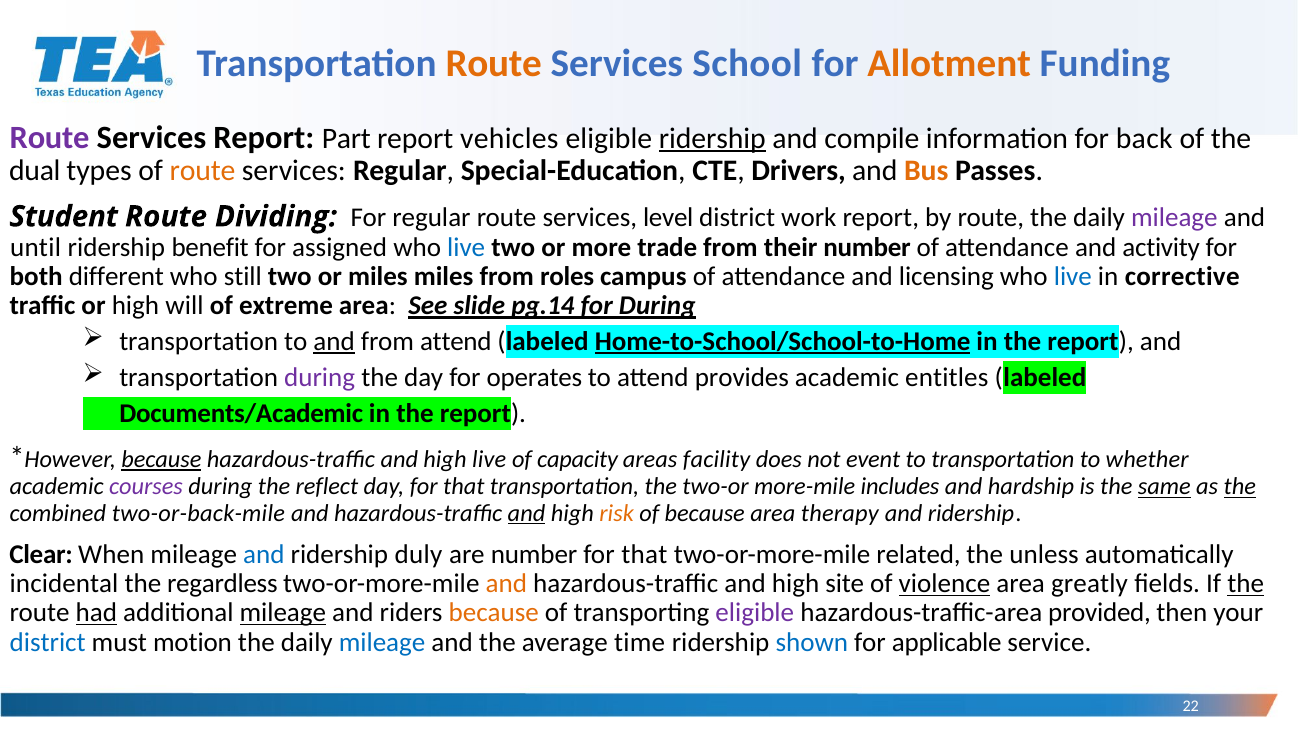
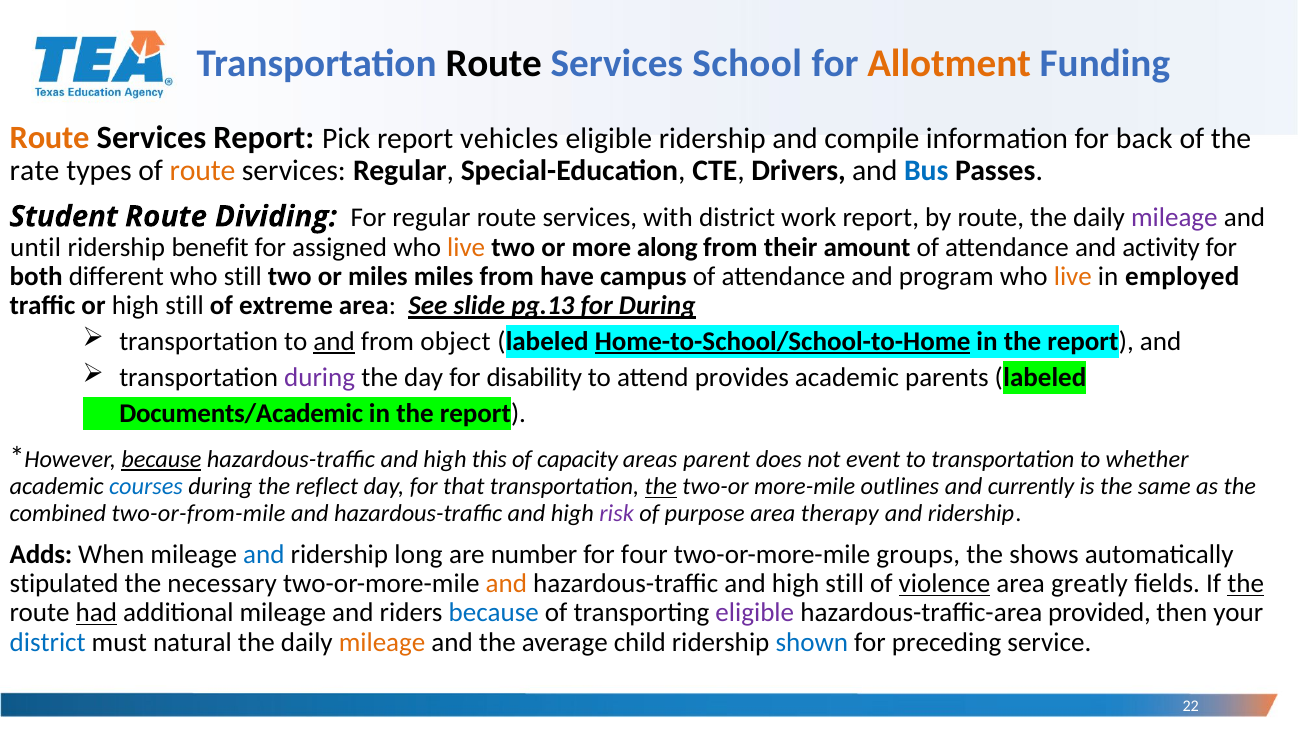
Route at (494, 64) colour: orange -> black
Route at (50, 137) colour: purple -> orange
Part: Part -> Pick
ridership at (712, 138) underline: present -> none
dual: dual -> rate
Bus colour: orange -> blue
level: level -> with
live at (466, 247) colour: blue -> orange
trade: trade -> along
their number: number -> amount
roles: roles -> have
licensing: licensing -> program
live at (1073, 277) colour: blue -> orange
corrective: corrective -> employed
or high will: will -> still
pg.14: pg.14 -> pg.13
from attend: attend -> object
operates: operates -> disability
entitles: entitles -> parents
high live: live -> this
facility: facility -> parent
courses colour: purple -> blue
the at (661, 487) underline: none -> present
includes: includes -> outlines
hardship: hardship -> currently
same underline: present -> none
the at (1240, 487) underline: present -> none
two-or-back-mile: two-or-back-mile -> two-or-from-mile
and at (527, 513) underline: present -> none
risk colour: orange -> purple
of because: because -> purpose
Clear: Clear -> Adds
duly: duly -> long
that at (644, 555): that -> four
related: related -> groups
unless: unless -> shows
incidental: incidental -> stipulated
regardless: regardless -> necessary
and high site: site -> still
mileage at (283, 613) underline: present -> none
because at (494, 613) colour: orange -> blue
motion: motion -> natural
mileage at (382, 642) colour: blue -> orange
time: time -> child
applicable: applicable -> preceding
